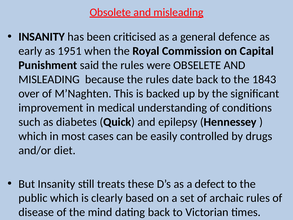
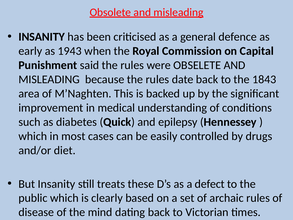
1951: 1951 -> 1943
over: over -> area
